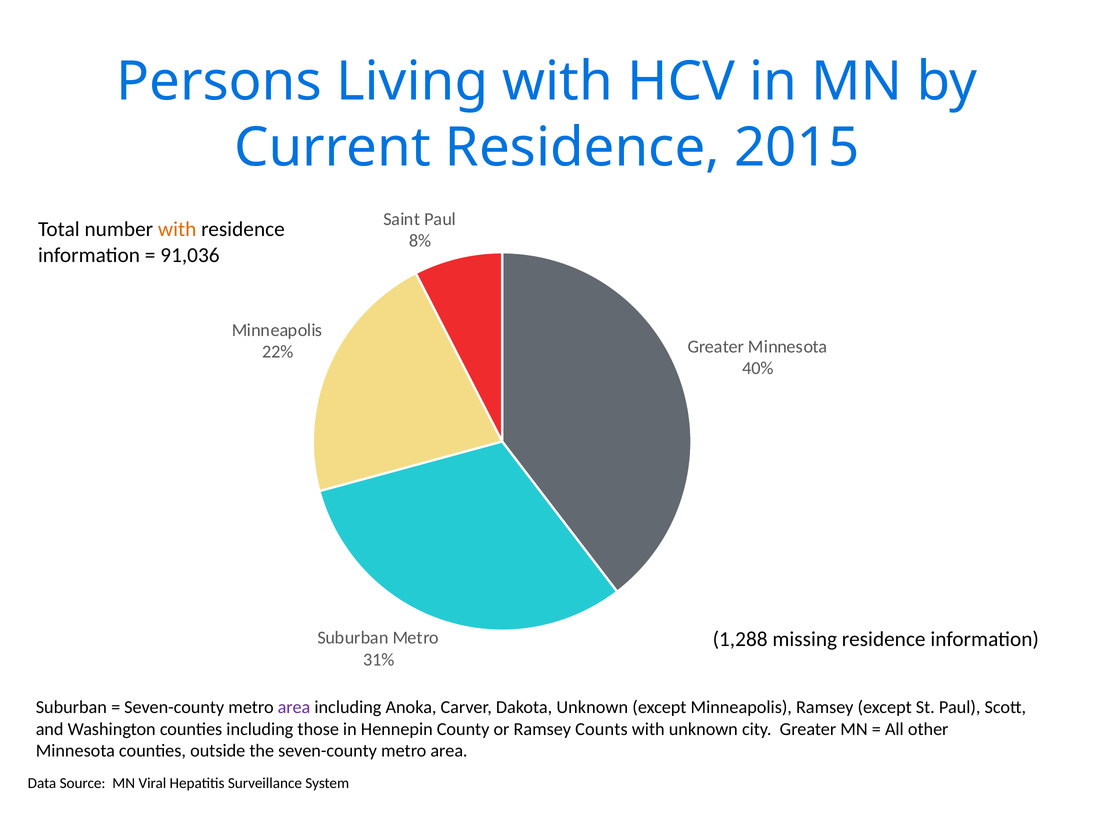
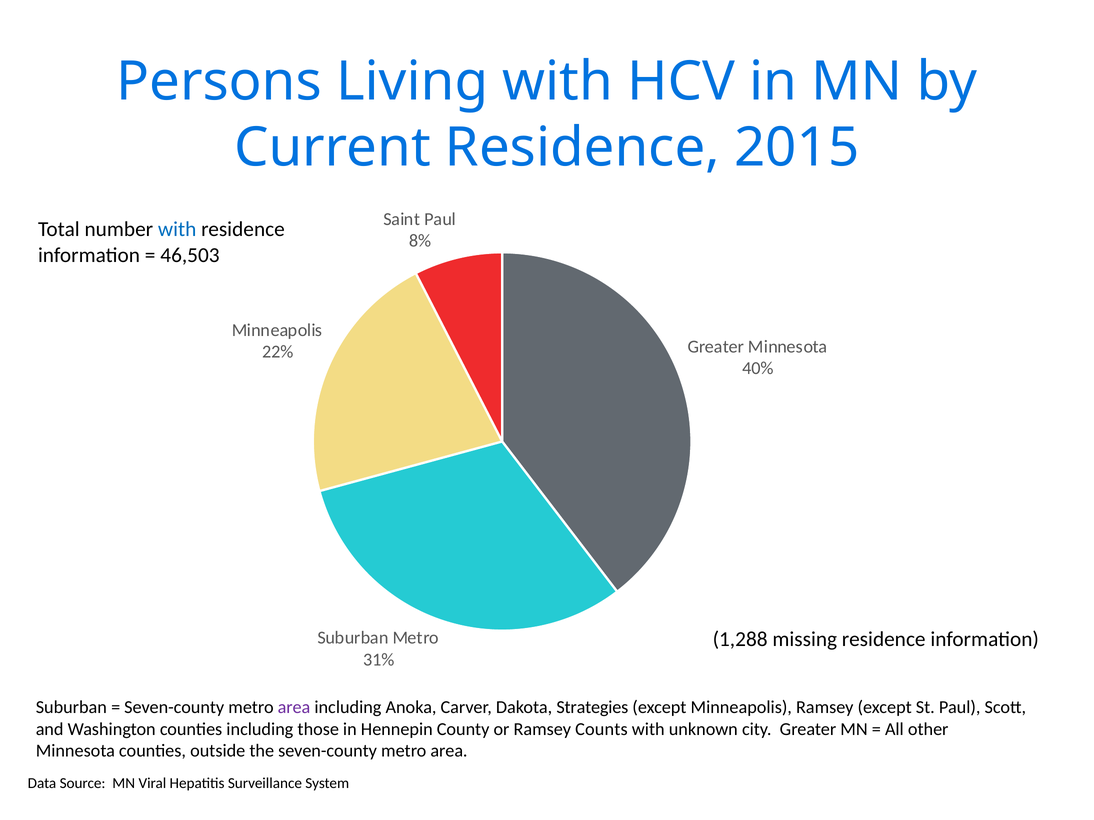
with at (177, 230) colour: orange -> blue
91,036: 91,036 -> 46,503
Dakota Unknown: Unknown -> Strategies
